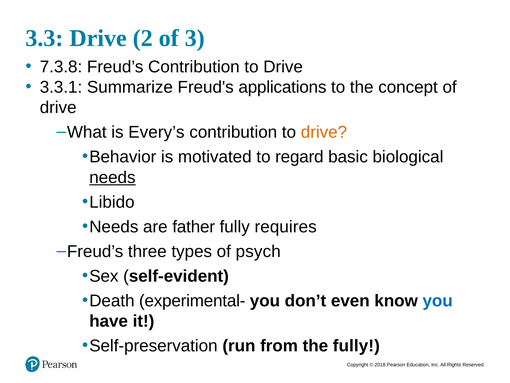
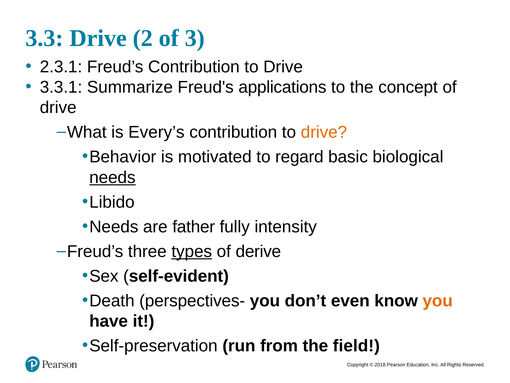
7.3.8: 7.3.8 -> 2.3.1
requires: requires -> intensity
types underline: none -> present
psych: psych -> derive
experimental-: experimental- -> perspectives-
you at (438, 300) colour: blue -> orange
the fully: fully -> field
